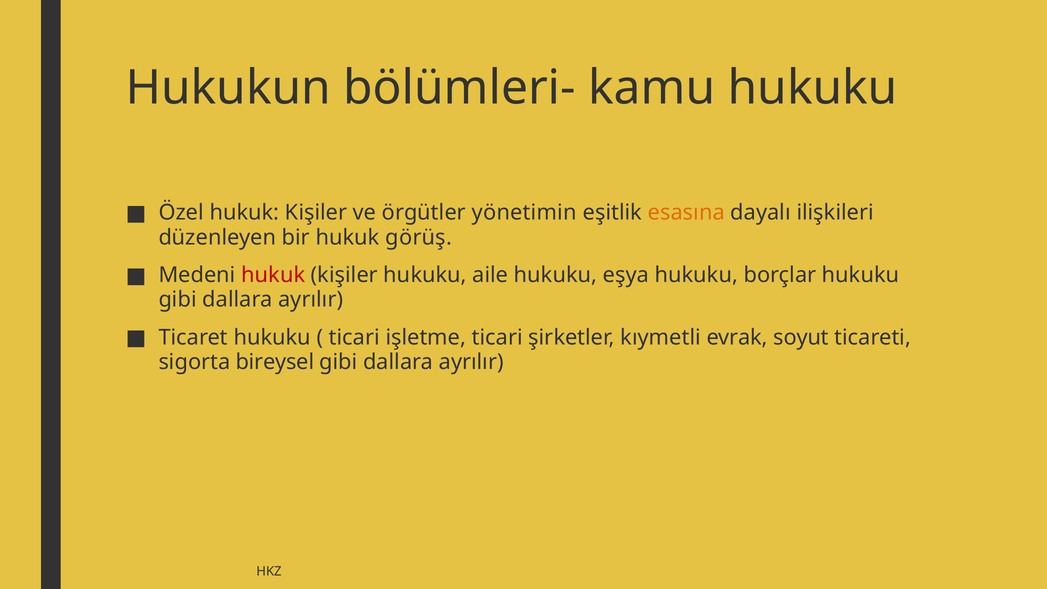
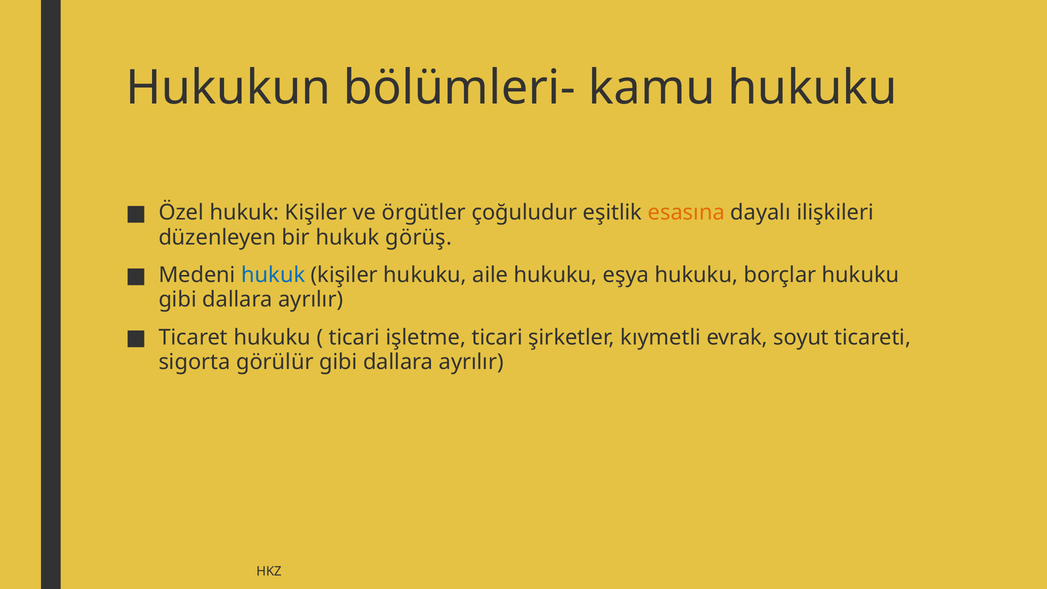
yönetimin: yönetimin -> çoğuludur
hukuk at (273, 275) colour: red -> blue
bireysel: bireysel -> görülür
